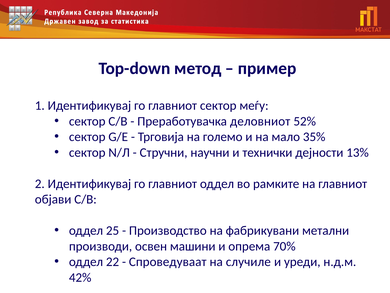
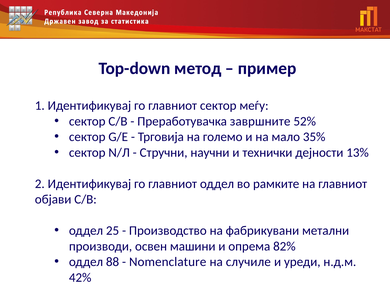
деловниот: деловниот -> завршните
70%: 70% -> 82%
22: 22 -> 88
Спроведуваат: Спроведуваат -> Nomenclature
